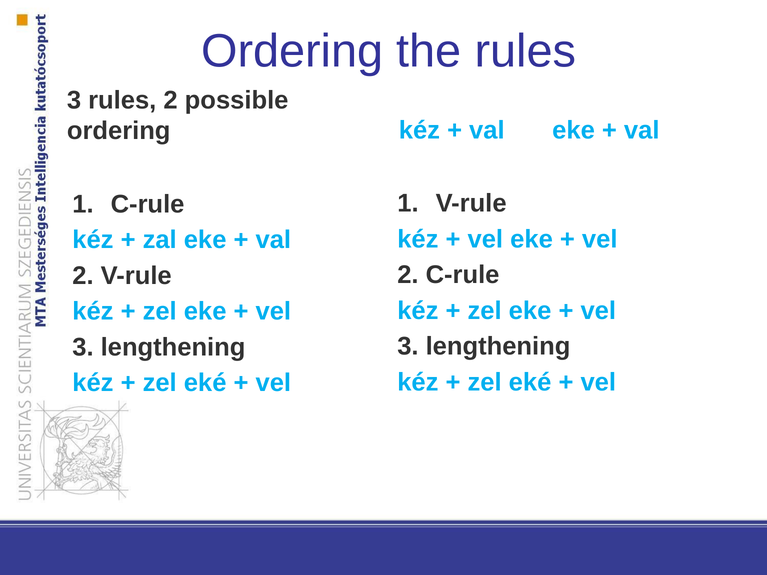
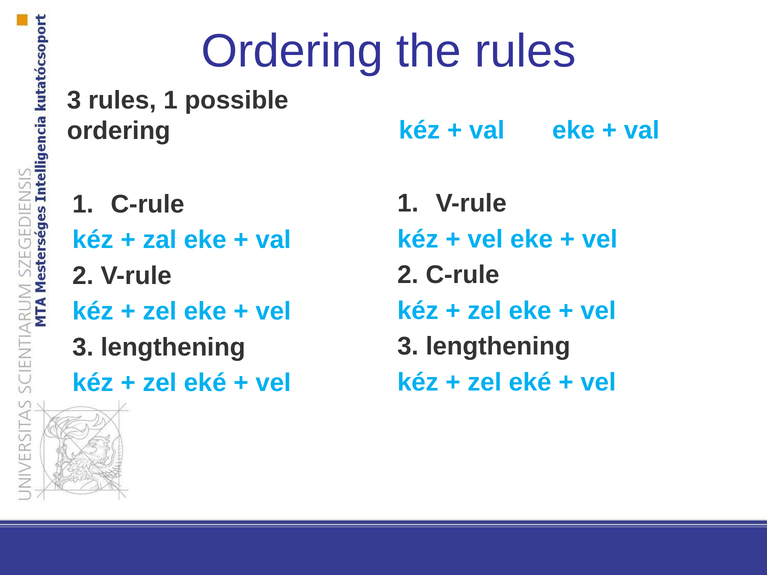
rules 2: 2 -> 1
